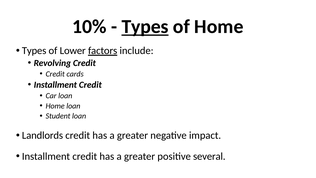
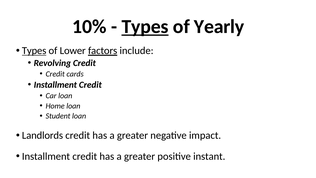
of Home: Home -> Yearly
Types at (34, 51) underline: none -> present
several: several -> instant
